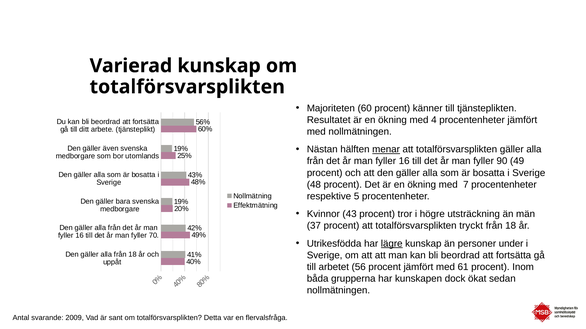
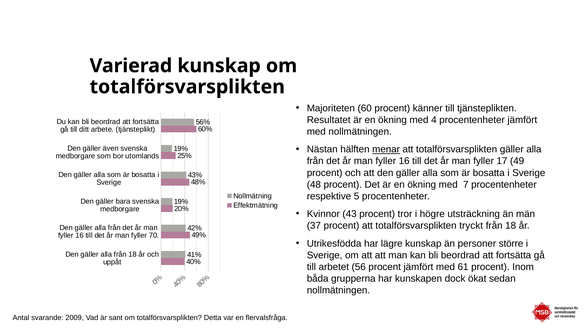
90: 90 -> 17
lägre underline: present -> none
under: under -> större
